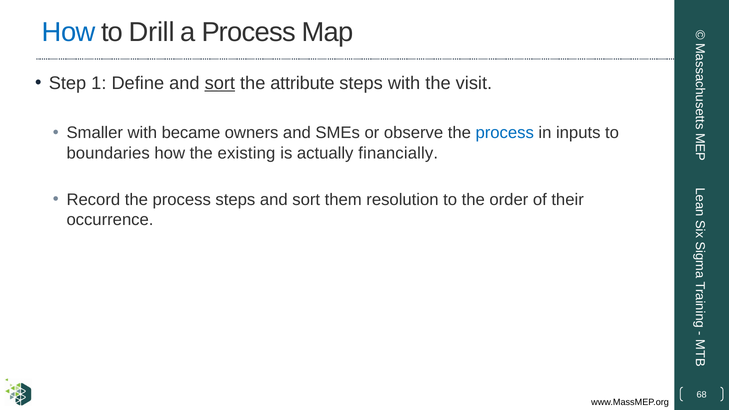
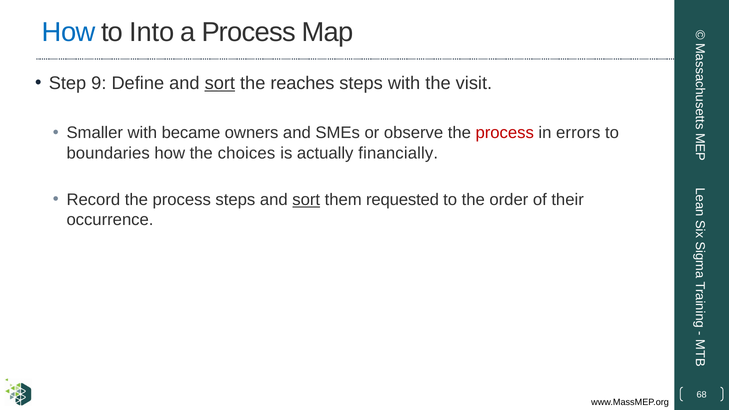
Drill: Drill -> Into
1: 1 -> 9
attribute: attribute -> reaches
process at (505, 133) colour: blue -> red
inputs: inputs -> errors
existing: existing -> choices
sort at (306, 200) underline: none -> present
resolution: resolution -> requested
